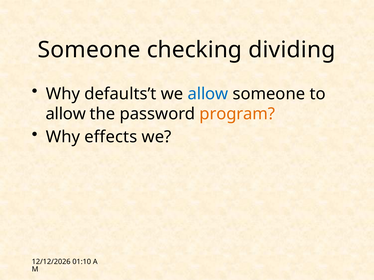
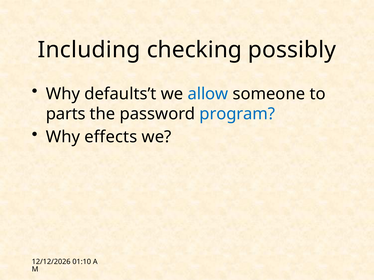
Someone at (89, 50): Someone -> Including
dividing: dividing -> possibly
allow at (66, 114): allow -> parts
program colour: orange -> blue
